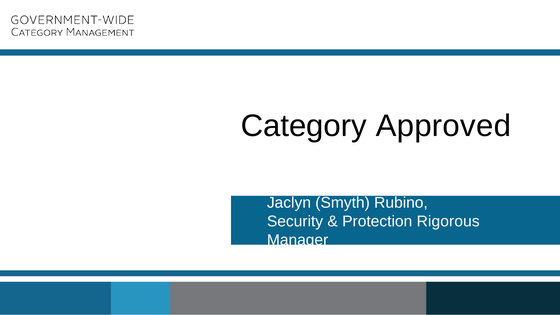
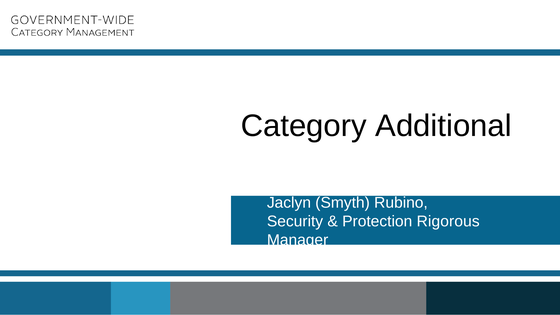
Approved: Approved -> Additional
